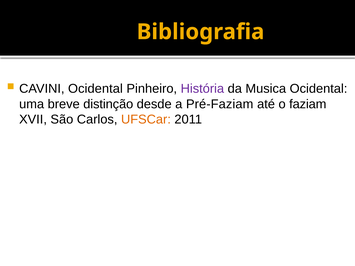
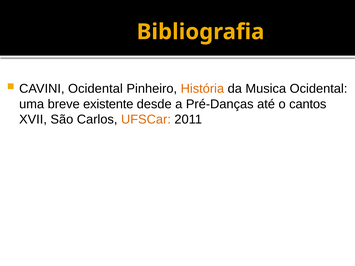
História colour: purple -> orange
distinção: distinção -> existente
Pré-Faziam: Pré-Faziam -> Pré-Danças
faziam: faziam -> cantos
